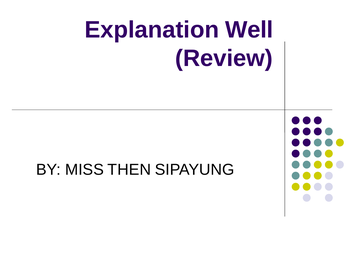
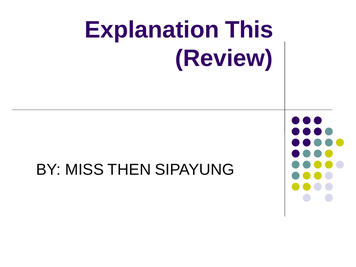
Well: Well -> This
